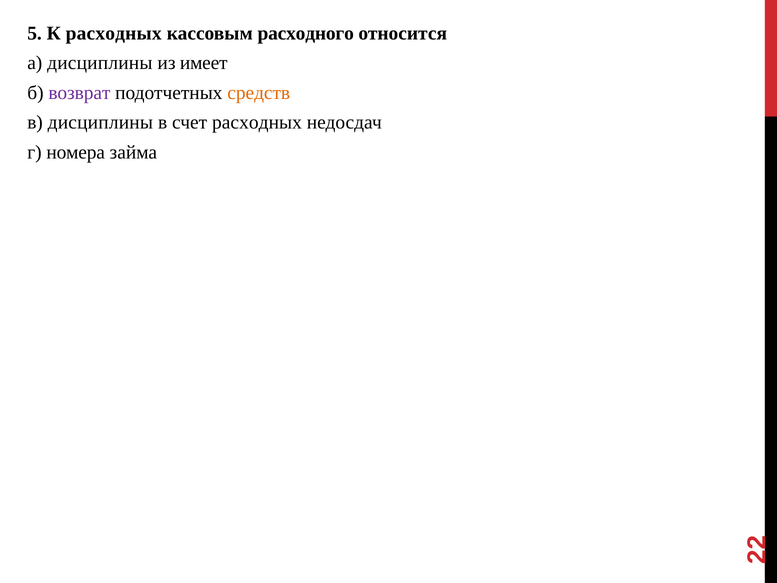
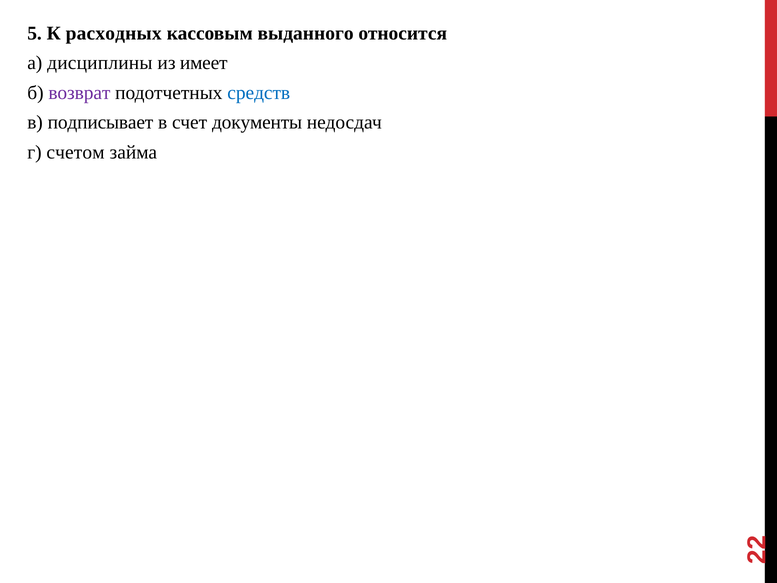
расходного: расходного -> выданного
средств colour: orange -> blue
в дисциплины: дисциплины -> подписывает
счет расходных: расходных -> документы
номера: номера -> счетом
